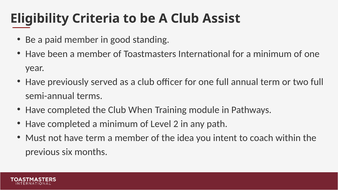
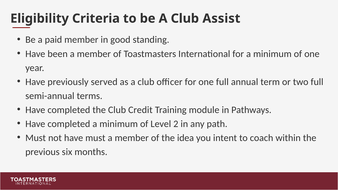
When: When -> Credit
have term: term -> must
